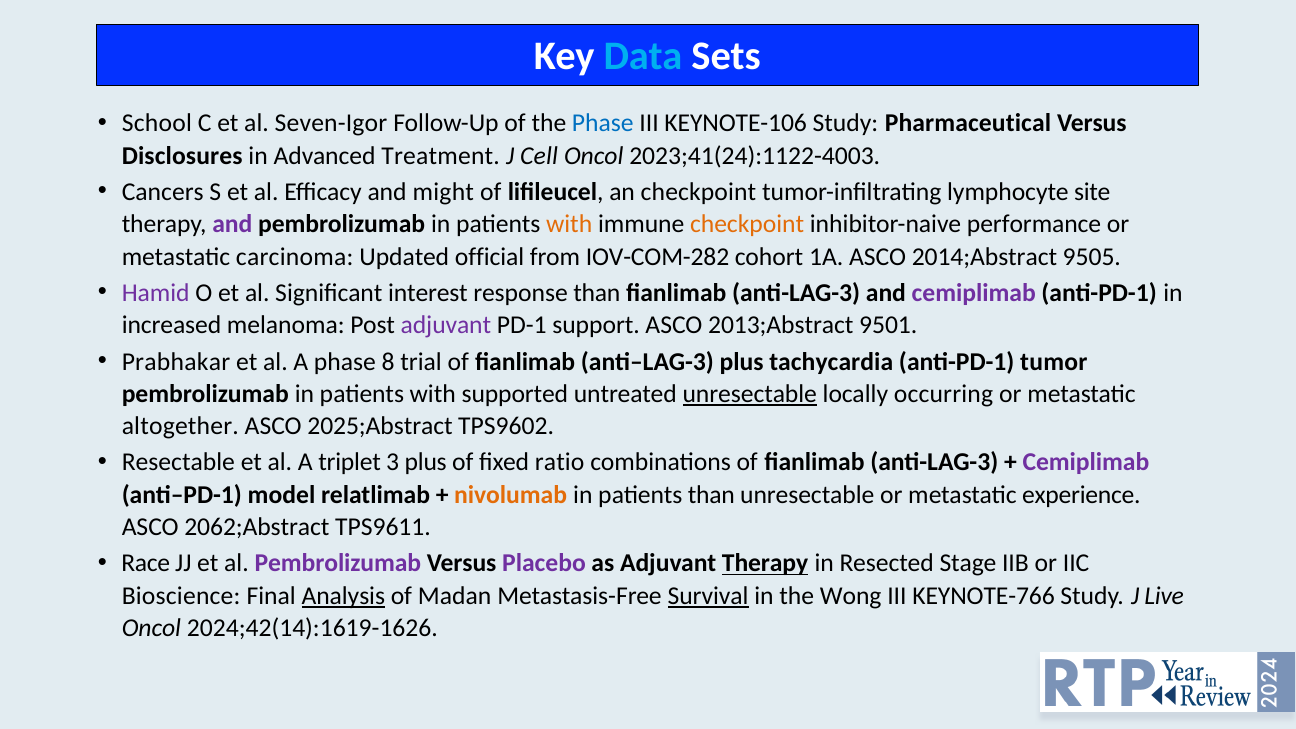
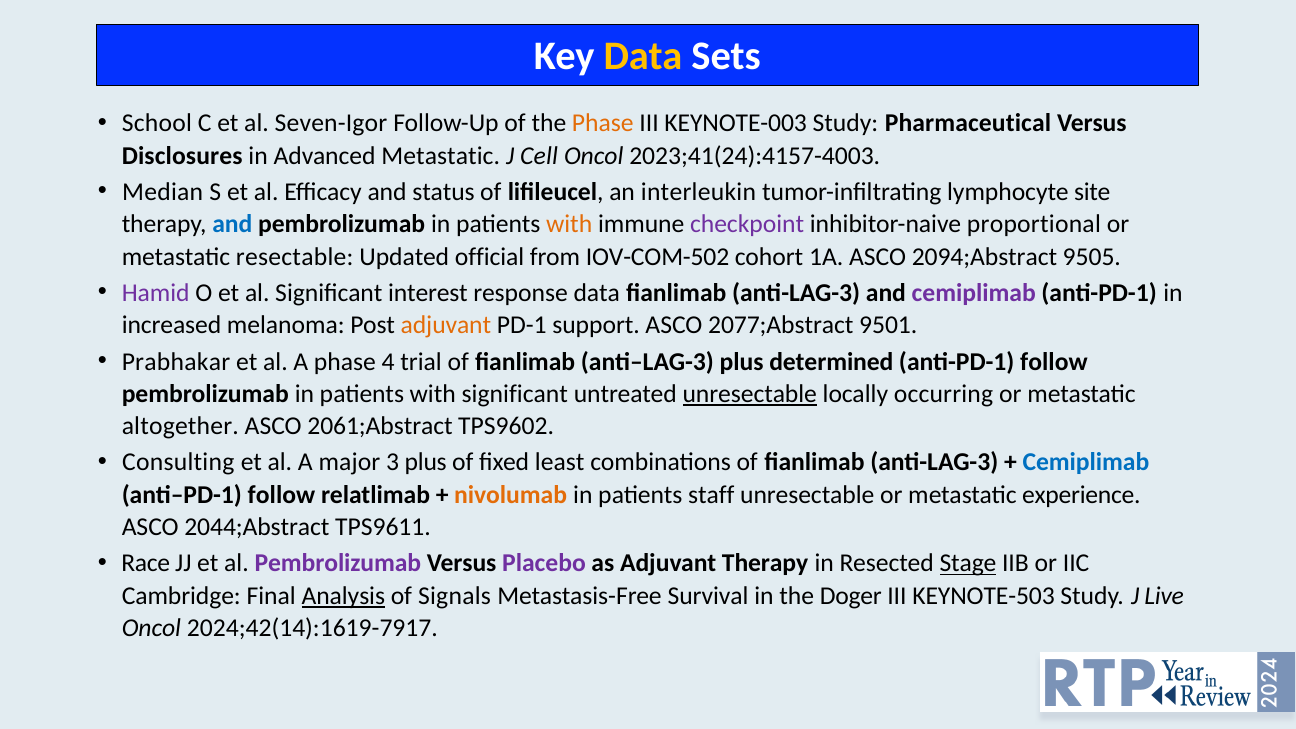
Data at (643, 56) colour: light blue -> yellow
Phase at (603, 123) colour: blue -> orange
KEYNOTE-106: KEYNOTE-106 -> KEYNOTE-003
Advanced Treatment: Treatment -> Metastatic
2023;41(24):1122-4003: 2023;41(24):1122-4003 -> 2023;41(24):4157-4003
Cancers: Cancers -> Median
might: might -> status
an checkpoint: checkpoint -> interleukin
and at (232, 224) colour: purple -> blue
checkpoint at (747, 224) colour: orange -> purple
performance: performance -> proportional
carcinoma: carcinoma -> resectable
IOV-COM-282: IOV-COM-282 -> IOV-COM-502
2014;Abstract: 2014;Abstract -> 2094;Abstract
response than: than -> data
adjuvant at (446, 325) colour: purple -> orange
2013;Abstract: 2013;Abstract -> 2077;Abstract
8: 8 -> 4
tachycardia: tachycardia -> determined
anti-PD-1 tumor: tumor -> follow
with supported: supported -> significant
2025;Abstract: 2025;Abstract -> 2061;Abstract
Resectable: Resectable -> Consulting
triplet: triplet -> major
ratio: ratio -> least
Cemiplimab at (1086, 462) colour: purple -> blue
anti–PD-1 model: model -> follow
patients than: than -> staff
2062;Abstract: 2062;Abstract -> 2044;Abstract
Therapy at (765, 563) underline: present -> none
Stage underline: none -> present
Bioscience: Bioscience -> Cambridge
Madan: Madan -> Signals
Survival underline: present -> none
Wong: Wong -> Doger
KEYNOTE-766: KEYNOTE-766 -> KEYNOTE-503
2024;42(14):1619-1626: 2024;42(14):1619-1626 -> 2024;42(14):1619-7917
